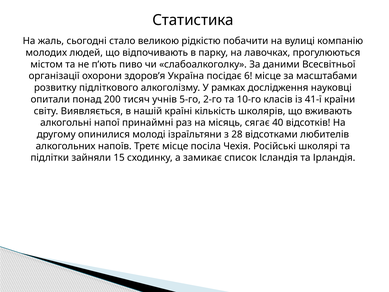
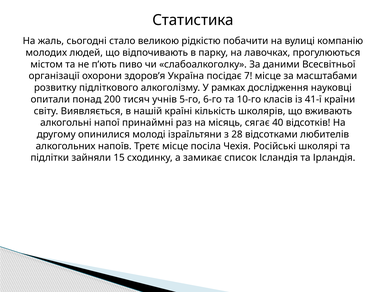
6: 6 -> 7
2-го: 2-го -> 6-го
